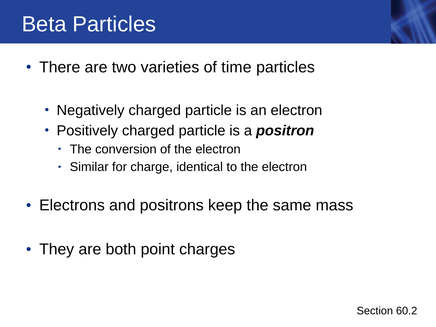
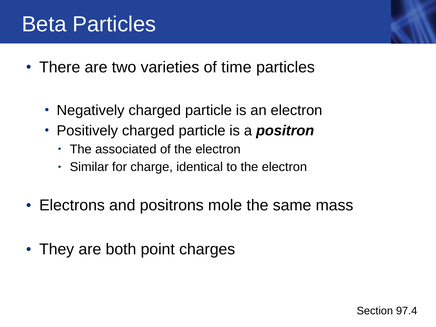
conversion: conversion -> associated
keep: keep -> mole
60.2: 60.2 -> 97.4
